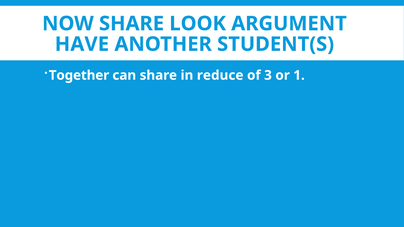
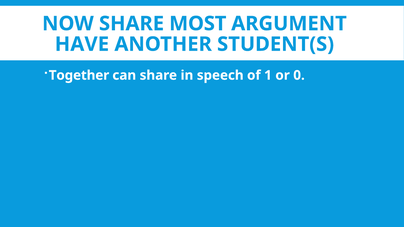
LOOK: LOOK -> MOST
reduce: reduce -> speech
3: 3 -> 1
1: 1 -> 0
